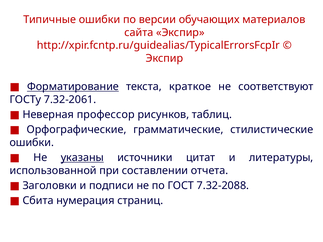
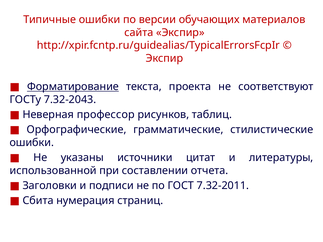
краткое: краткое -> проекта
7.32-2061: 7.32-2061 -> 7.32-2043
указаны underline: present -> none
7.32-2088: 7.32-2088 -> 7.32-2011
